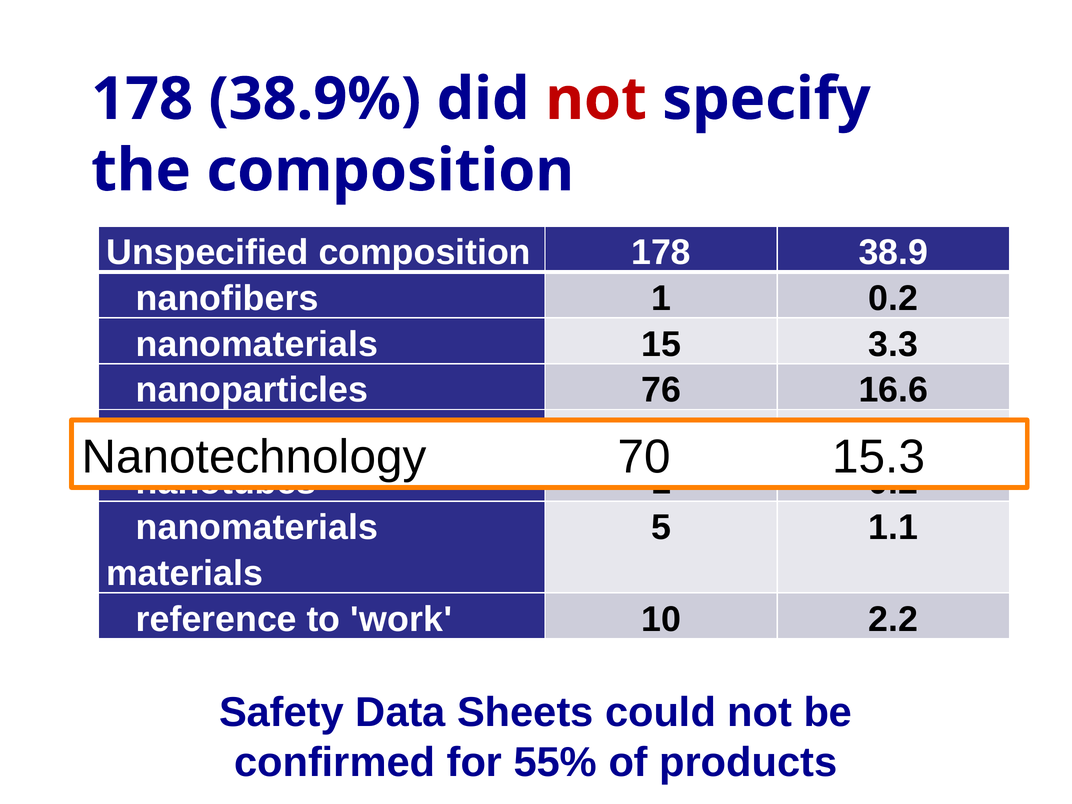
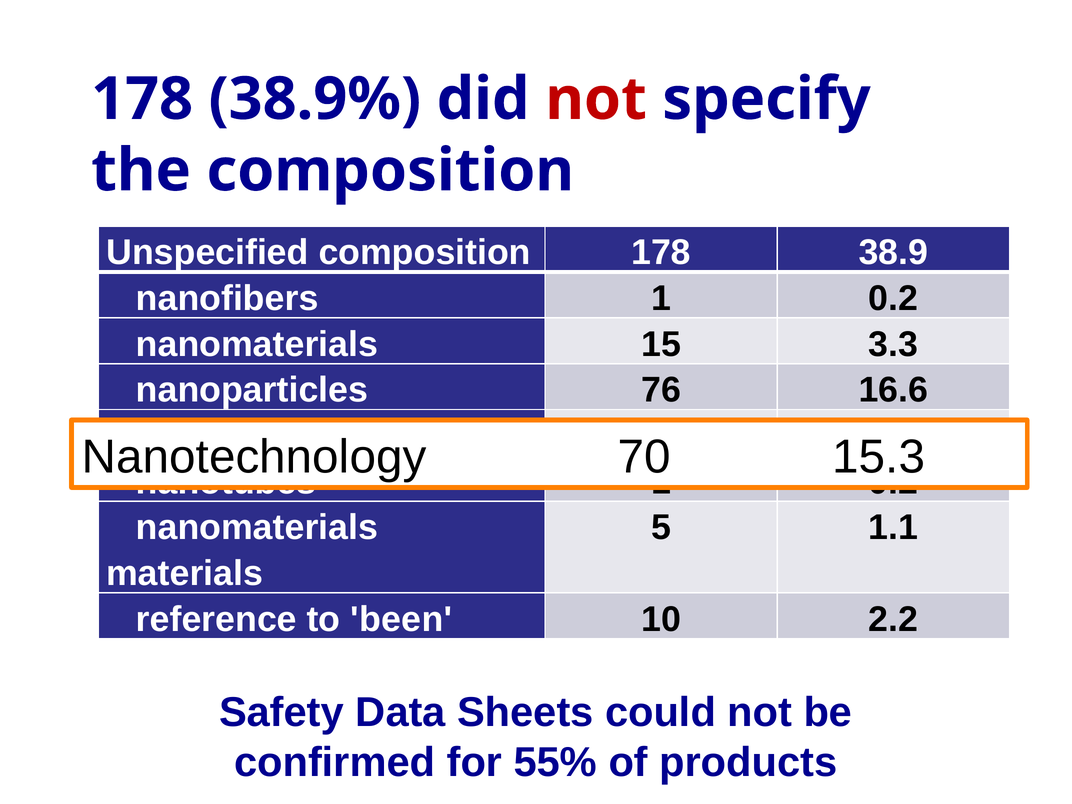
work: work -> been
